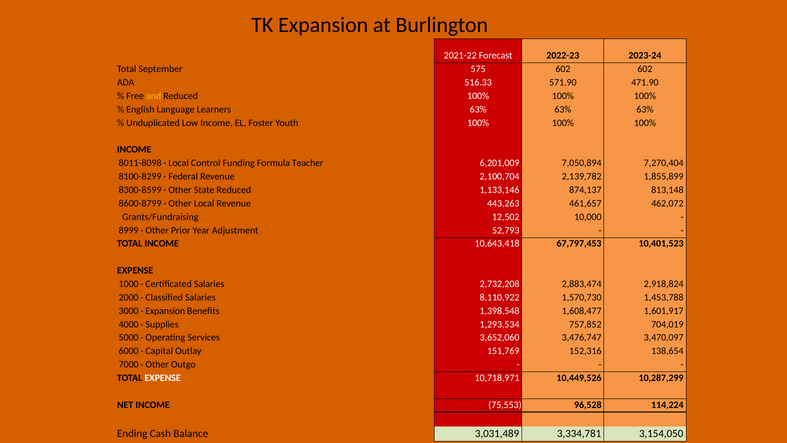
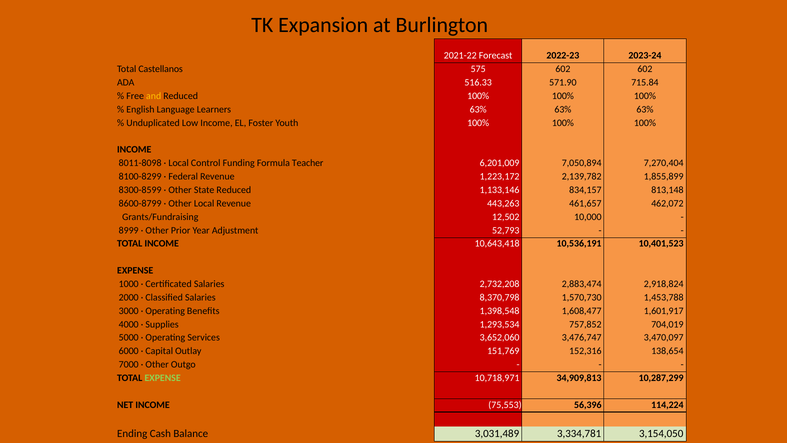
September: September -> Castellanos
471.90: 471.90 -> 715.84
2,100,704: 2,100,704 -> 1,223,172
874,137: 874,137 -> 834,157
67,797,453: 67,797,453 -> 10,536,191
8,110,922: 8,110,922 -> 8,370,798
Expansion at (165, 311): Expansion -> Operating
EXPENSE at (163, 378) colour: white -> light green
10,449,526: 10,449,526 -> 34,909,813
96,528: 96,528 -> 56,396
